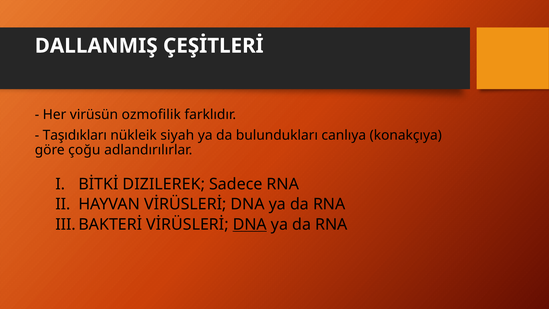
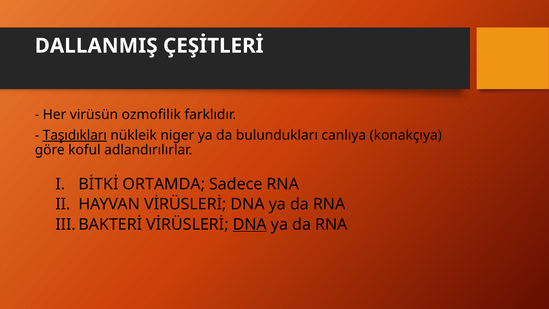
Taşıdıkları underline: none -> present
siyah: siyah -> niger
çoğu: çoğu -> koful
DIZILEREK: DIZILEREK -> ORTAMDA
